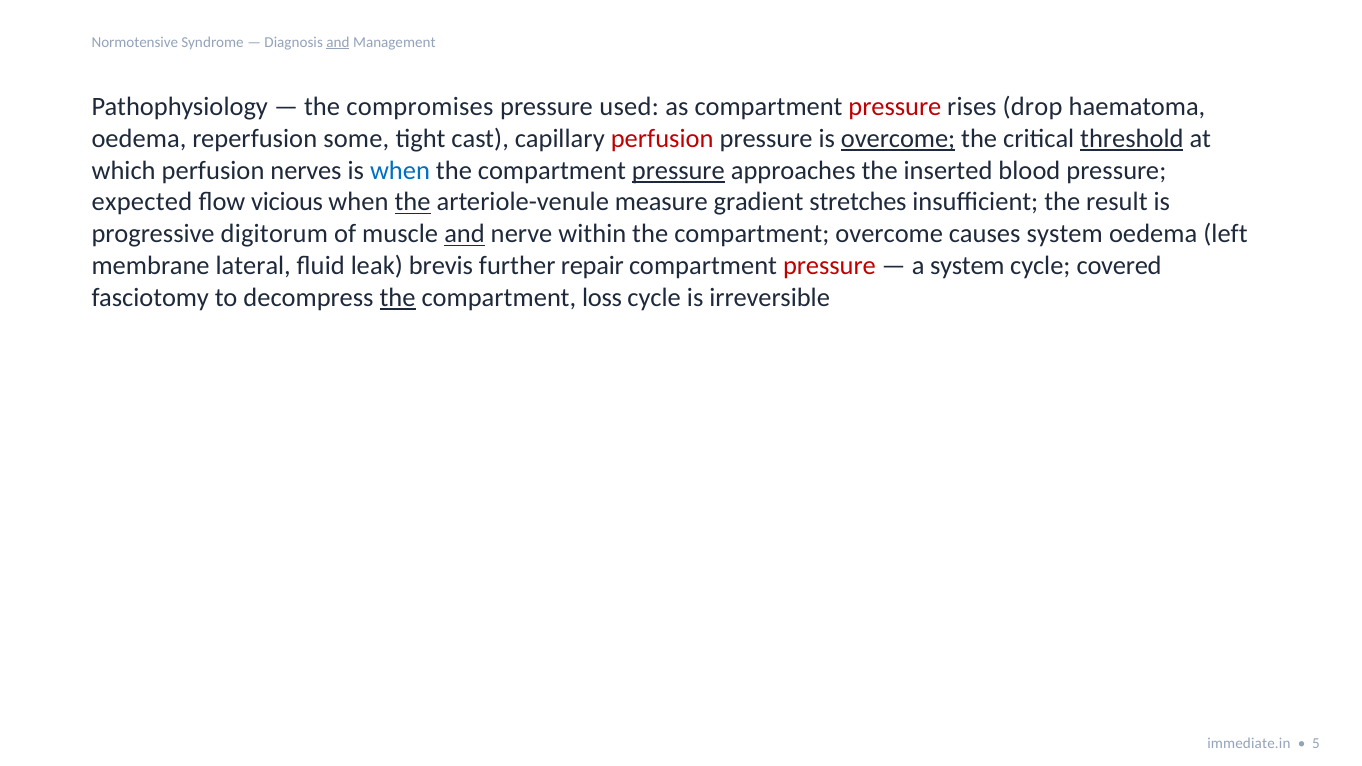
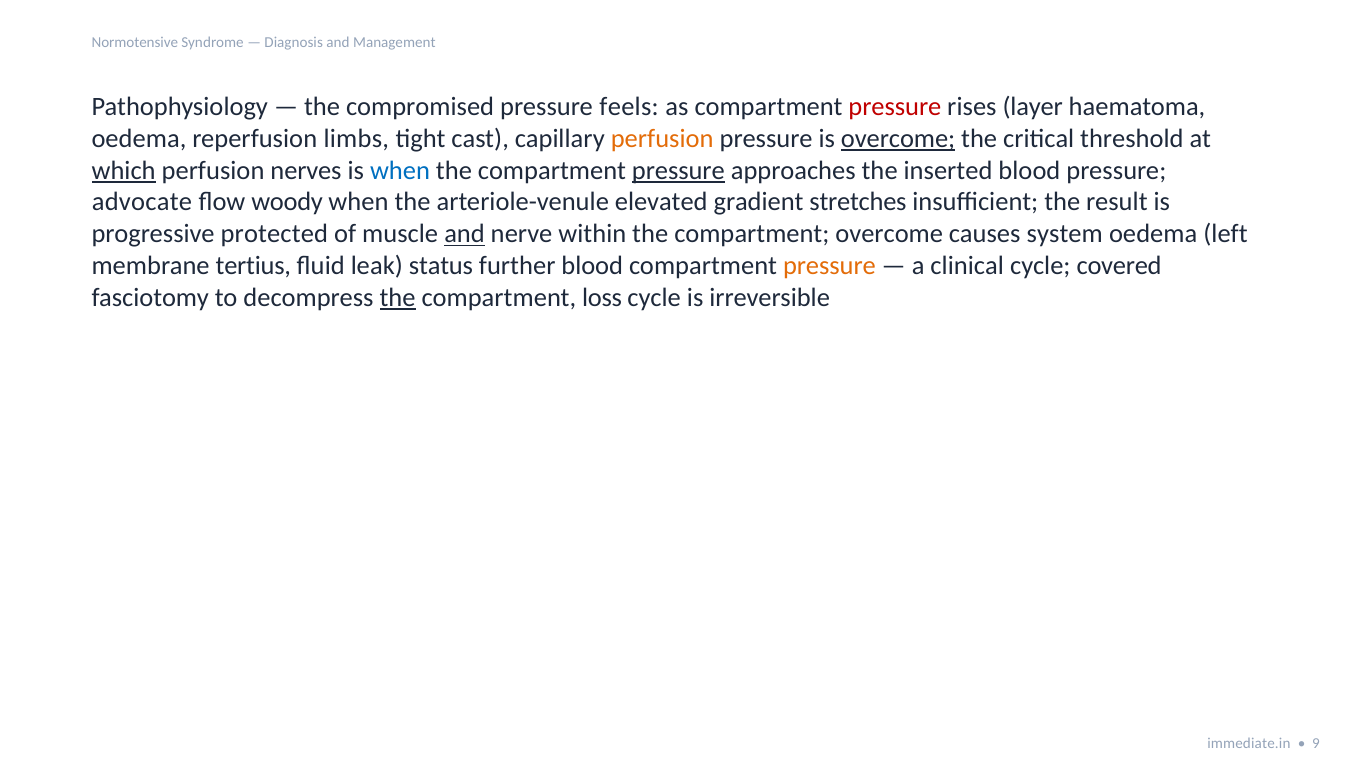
and at (338, 42) underline: present -> none
compromises: compromises -> compromised
used: used -> feels
drop: drop -> layer
some: some -> limbs
perfusion at (662, 139) colour: red -> orange
threshold underline: present -> none
which underline: none -> present
expected: expected -> advocate
vicious: vicious -> woody
the at (413, 202) underline: present -> none
measure: measure -> elevated
digitorum: digitorum -> protected
lateral: lateral -> tertius
brevis: brevis -> status
further repair: repair -> blood
pressure at (829, 266) colour: red -> orange
a system: system -> clinical
5: 5 -> 9
